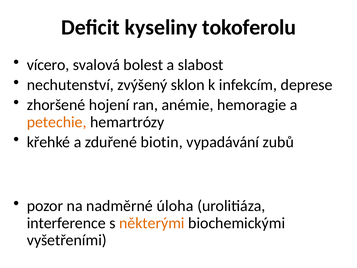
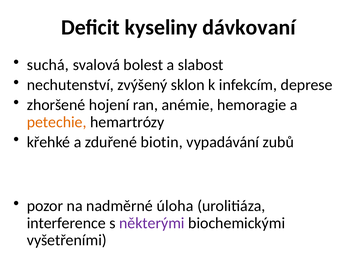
tokoferolu: tokoferolu -> dávkovaní
vícero: vícero -> suchá
některými colour: orange -> purple
